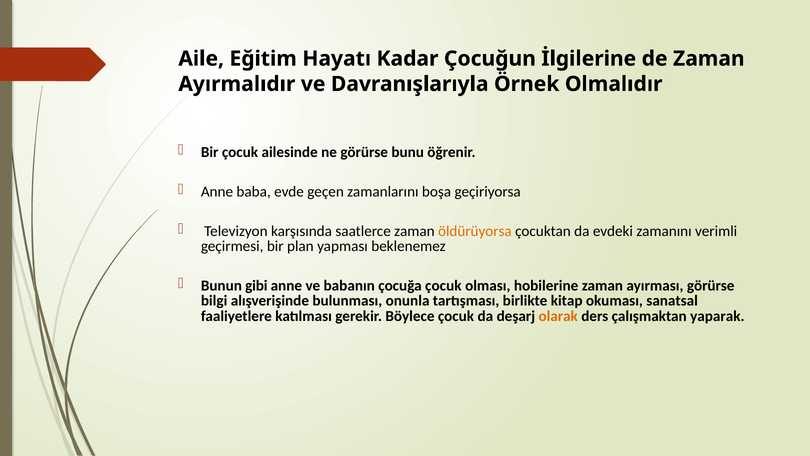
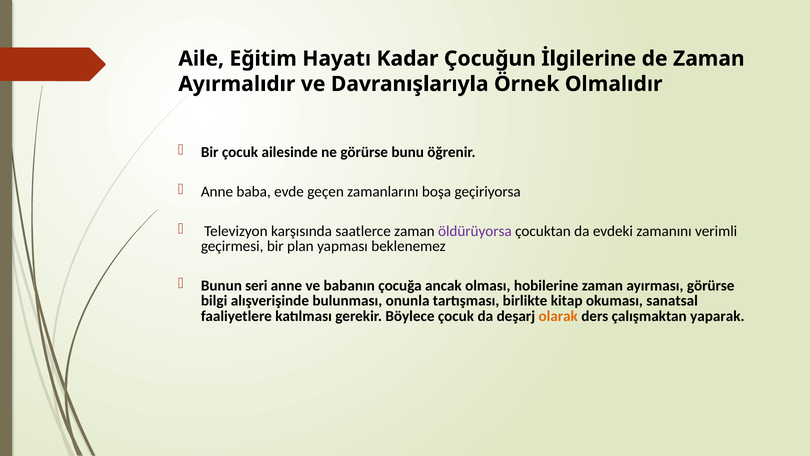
öldürüyorsa colour: orange -> purple
gibi: gibi -> seri
çocuğa çocuk: çocuk -> ancak
